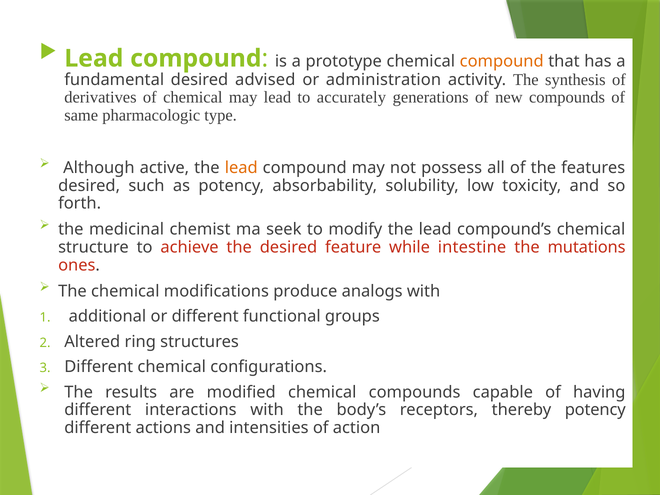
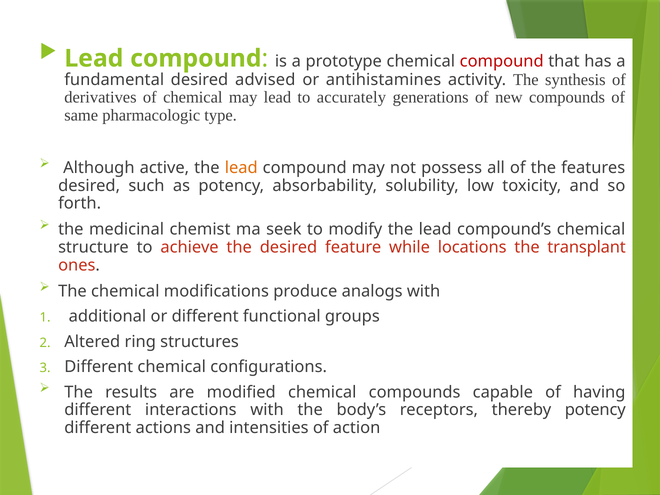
compound at (502, 61) colour: orange -> red
administration: administration -> antihistamines
intestine: intestine -> locations
mutations: mutations -> transplant
